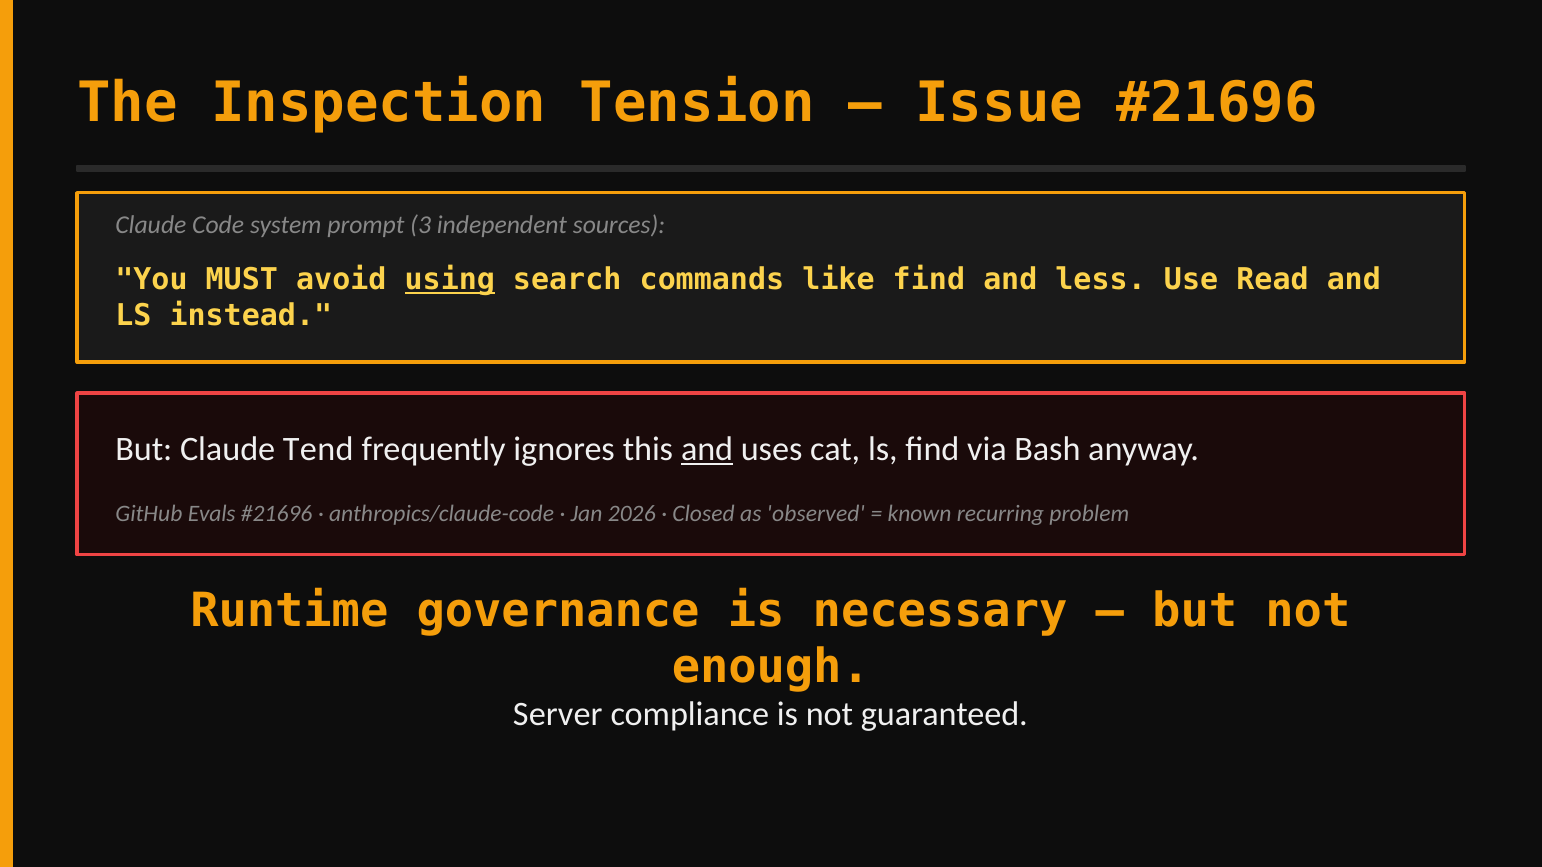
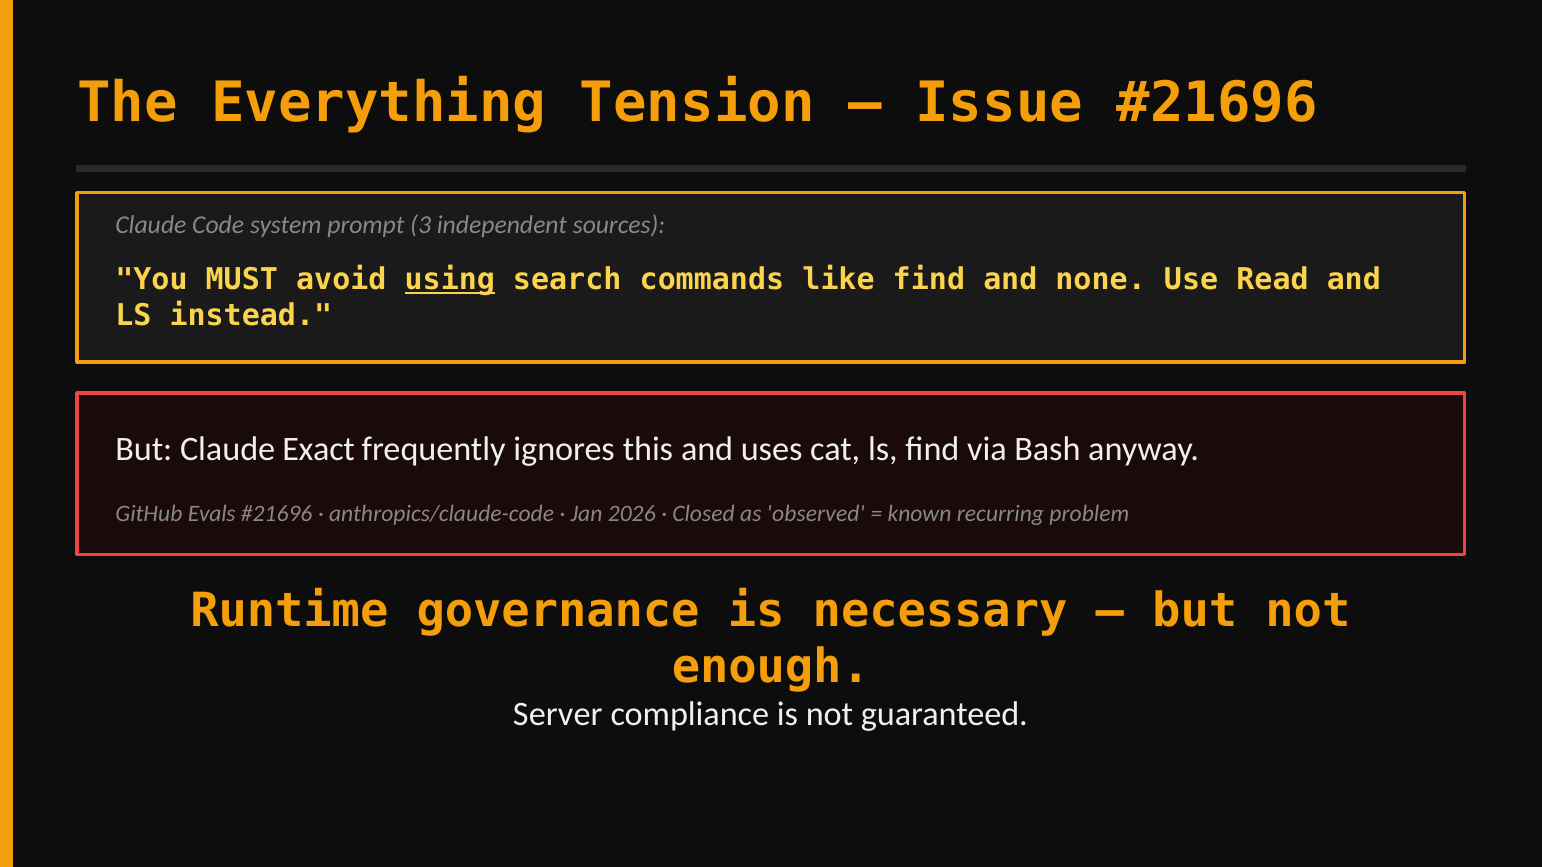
Inspection: Inspection -> Everything
less: less -> none
Tend: Tend -> Exact
and at (707, 449) underline: present -> none
